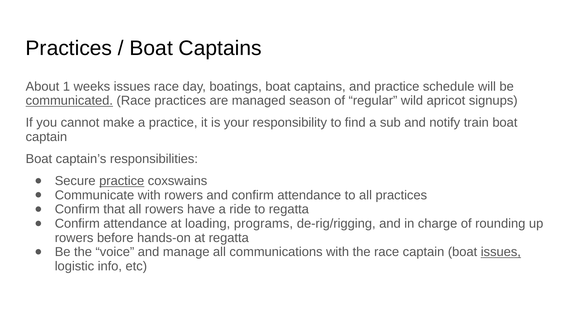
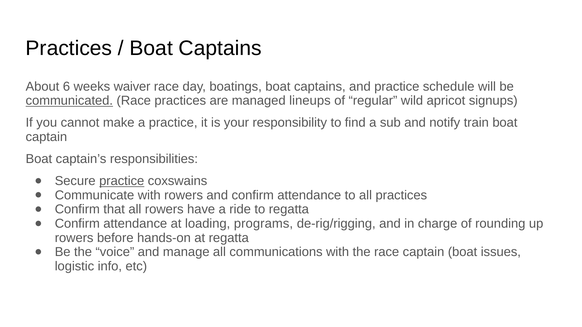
1: 1 -> 6
weeks issues: issues -> waiver
season: season -> lineups
issues at (501, 252) underline: present -> none
